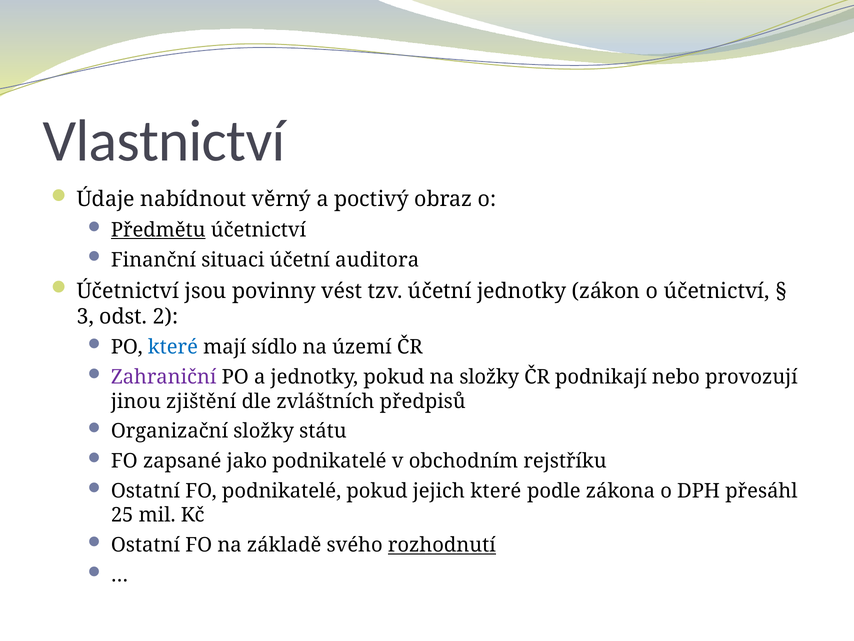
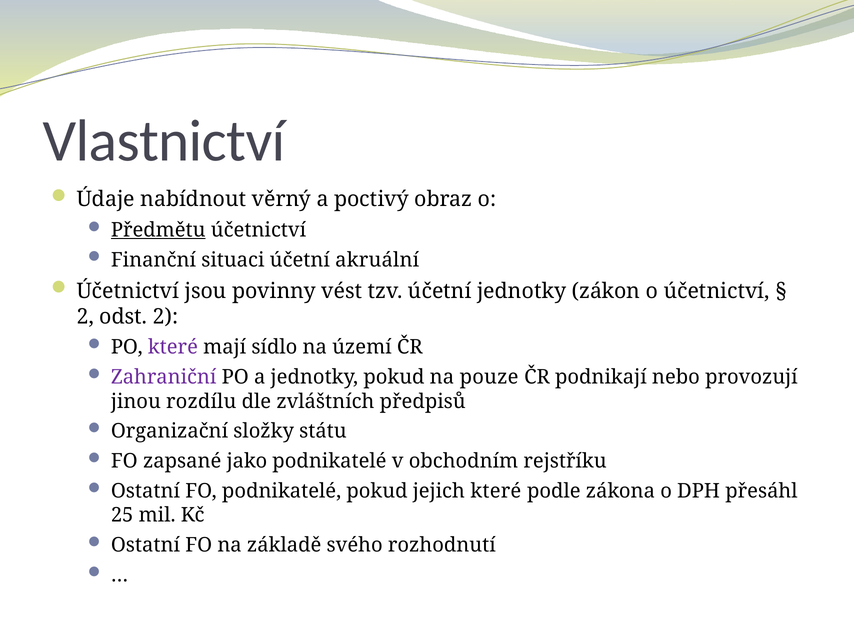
auditora: auditora -> akruální
3 at (85, 316): 3 -> 2
které at (173, 347) colour: blue -> purple
na složky: složky -> pouze
zjištění: zjištění -> rozdílu
rozhodnutí underline: present -> none
